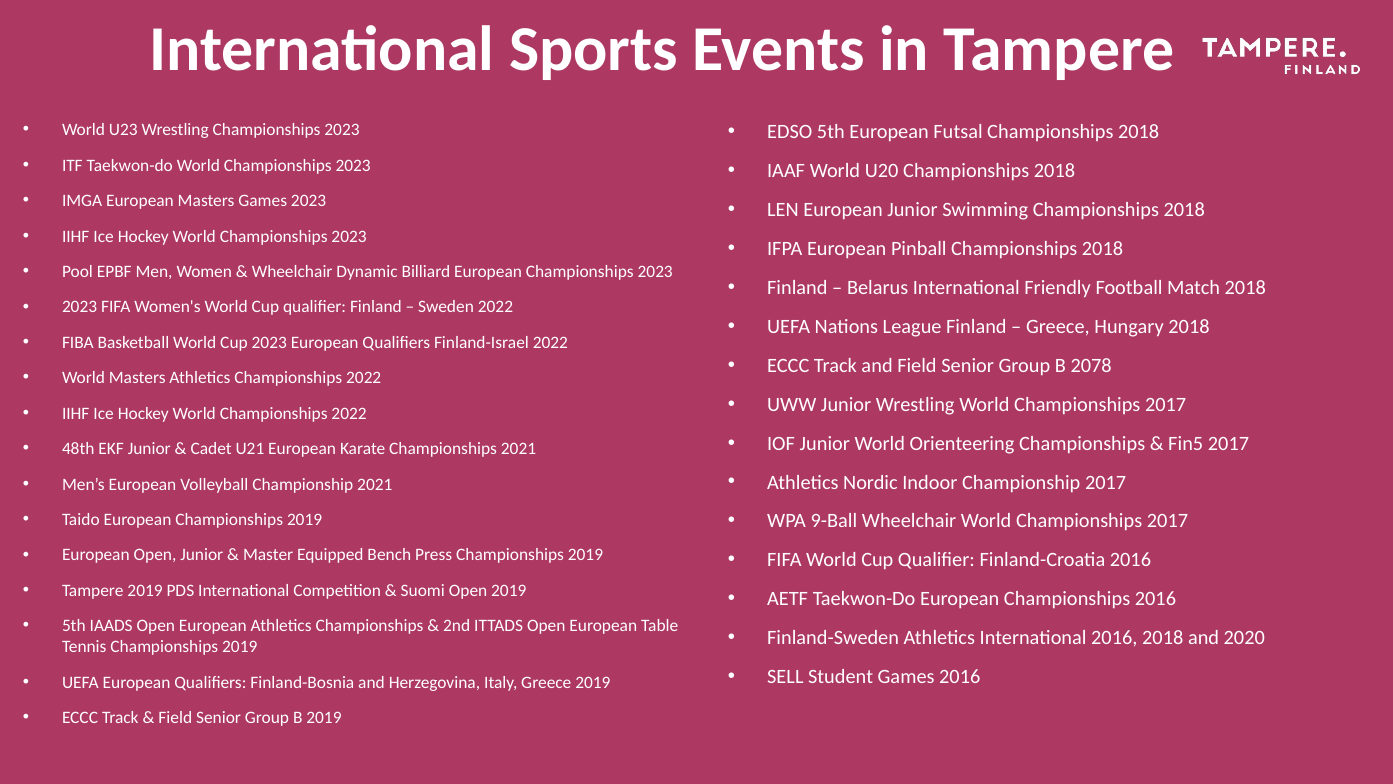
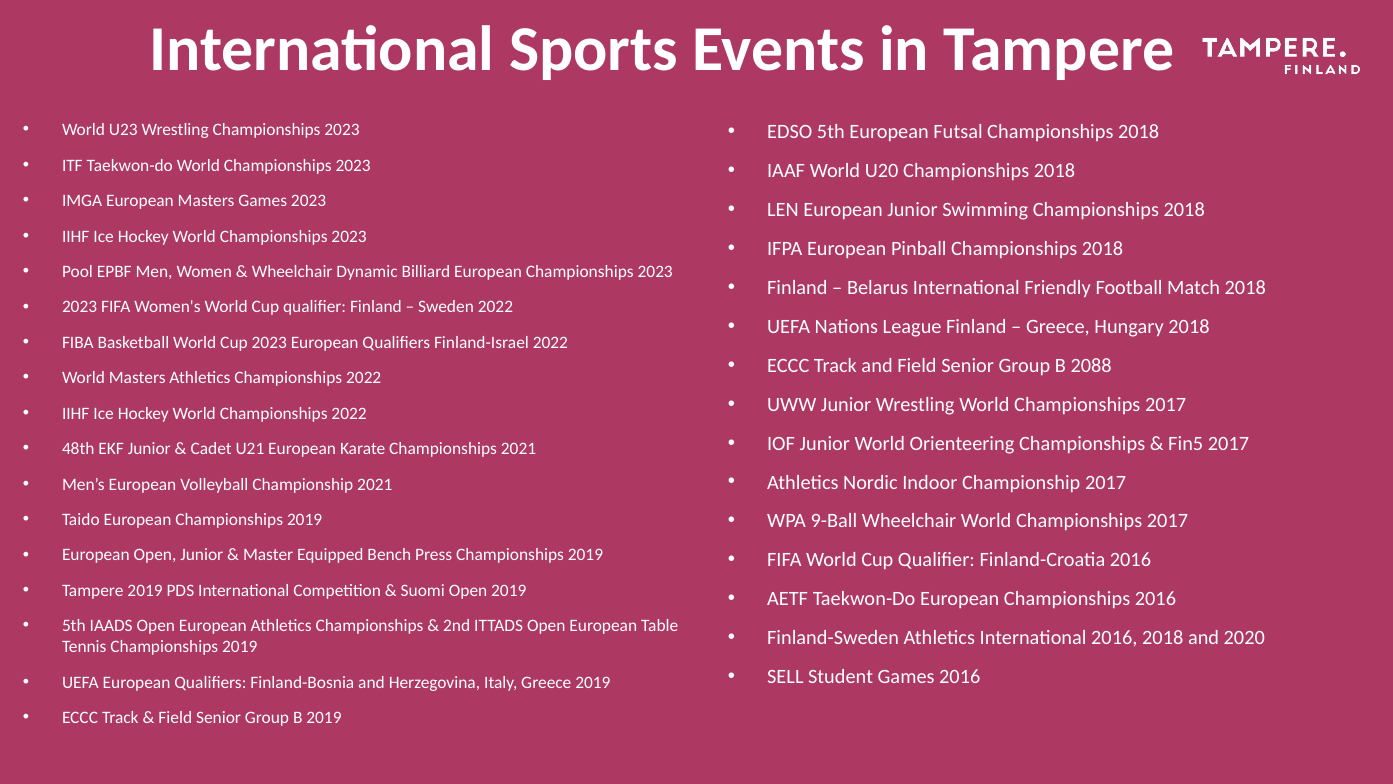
2078: 2078 -> 2088
